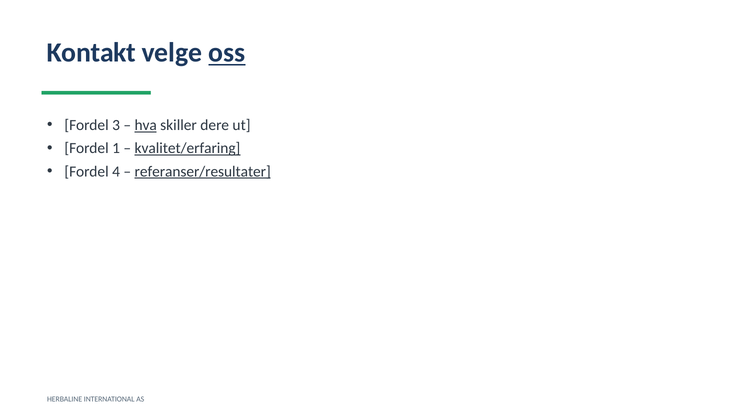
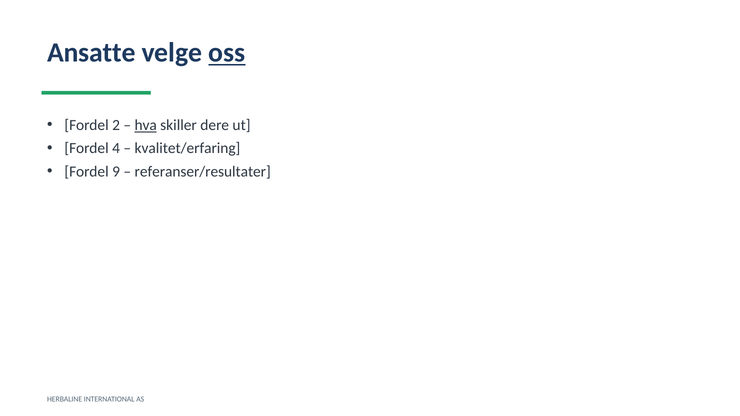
Kontakt: Kontakt -> Ansatte
3: 3 -> 2
1: 1 -> 4
kvalitet/erfaring underline: present -> none
4: 4 -> 9
referanser/resultater underline: present -> none
